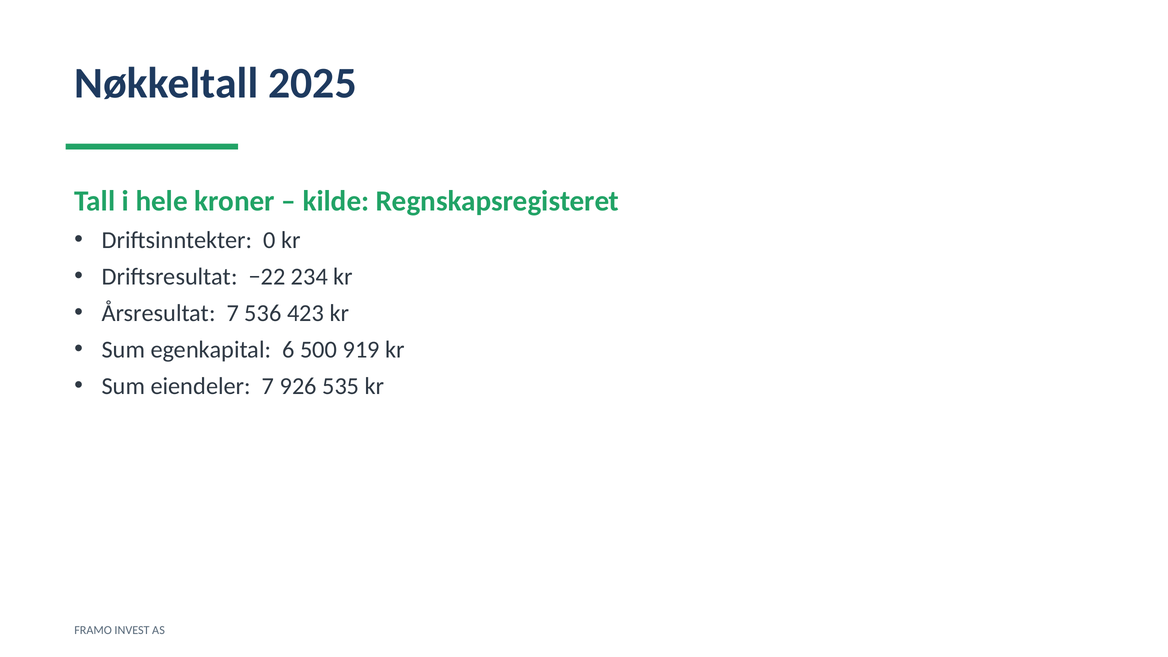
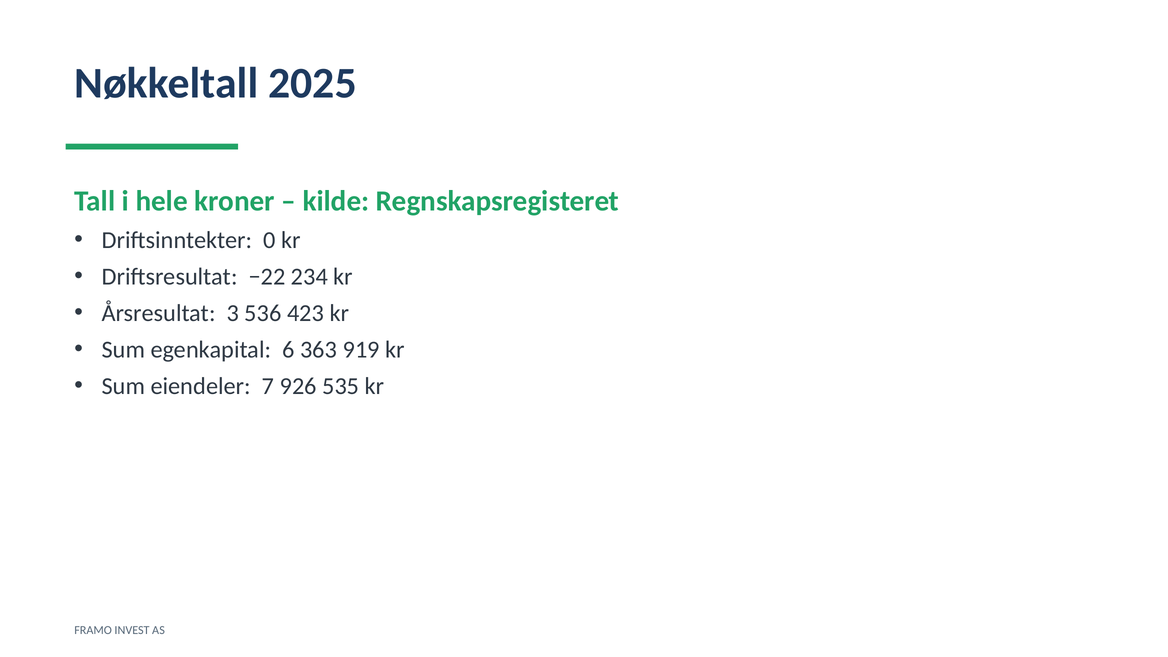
Årsresultat 7: 7 -> 3
500: 500 -> 363
